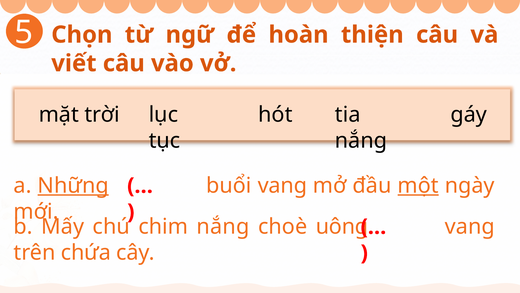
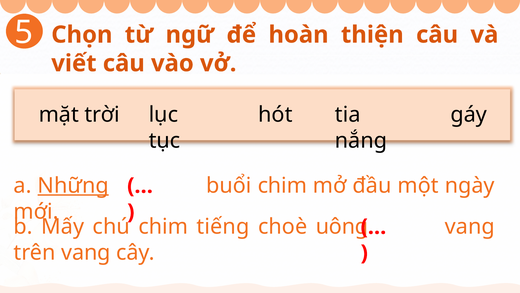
buổi vang: vang -> chim
một underline: present -> none
chim nắng: nắng -> tiếng
trên chứa: chứa -> vang
